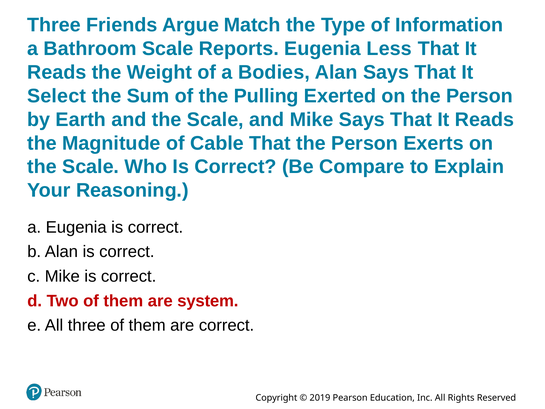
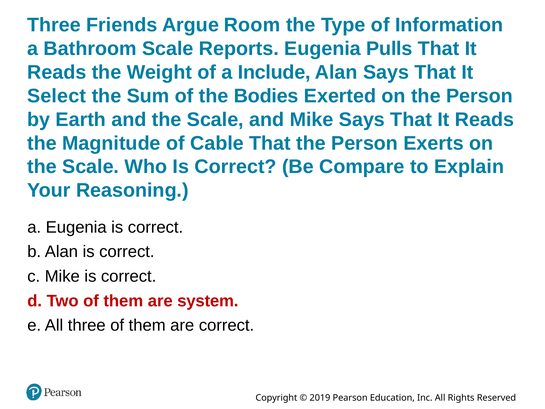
Match: Match -> Room
Less: Less -> Pulls
Bodies: Bodies -> Include
Pulling: Pulling -> Bodies
